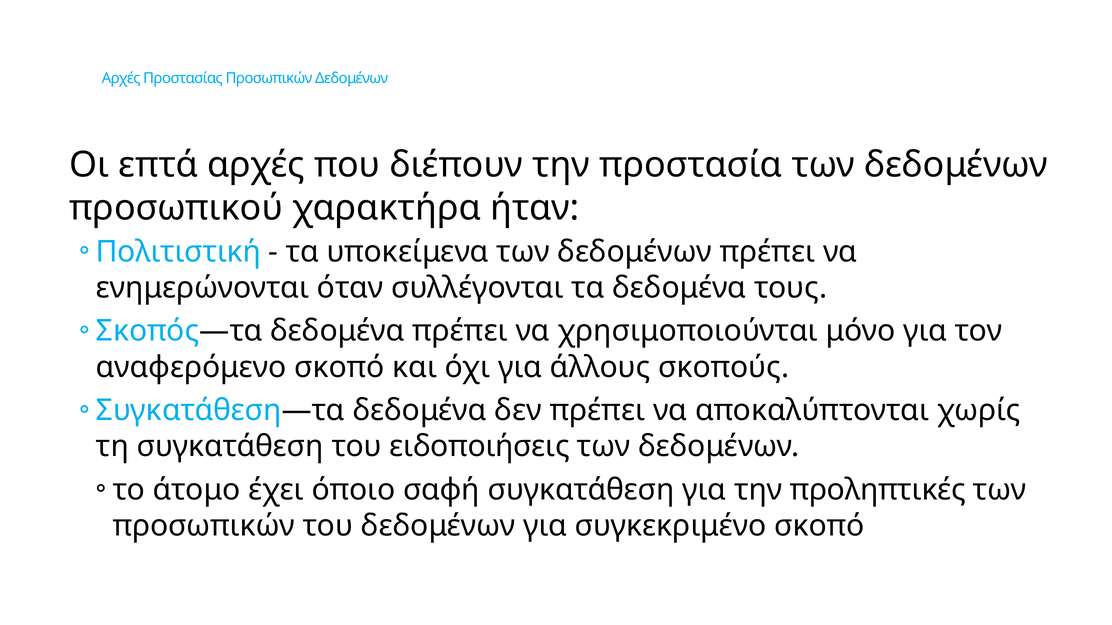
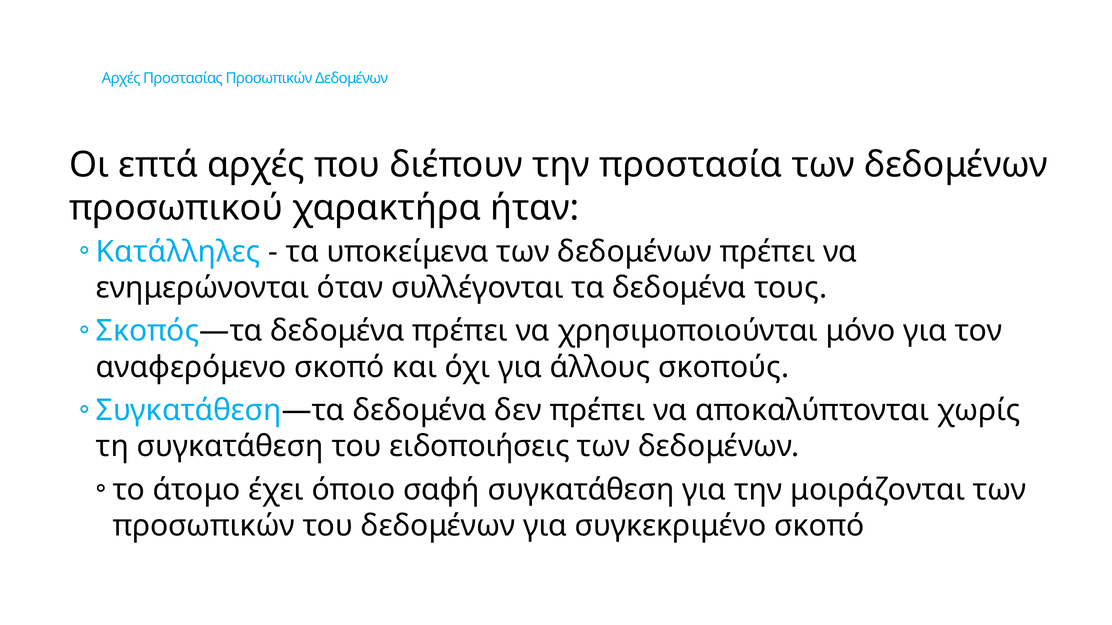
Πολιτιστική: Πολιτιστική -> Κατάλληλες
προληπτικές: προληπτικές -> μοιράζονται
